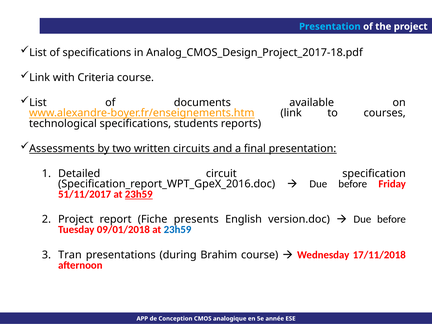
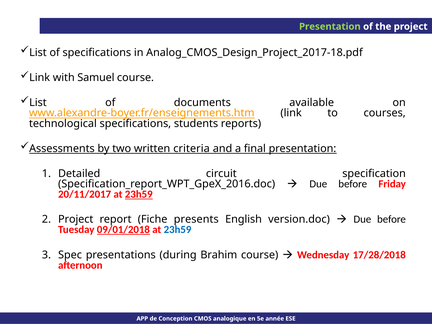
Presentation at (330, 27) colour: light blue -> light green
Criteria: Criteria -> Samuel
circuits: circuits -> criteria
51/11/2017: 51/11/2017 -> 20/11/2017
09/01/2018 underline: none -> present
Tran: Tran -> Spec
17/11/2018: 17/11/2018 -> 17/28/2018
